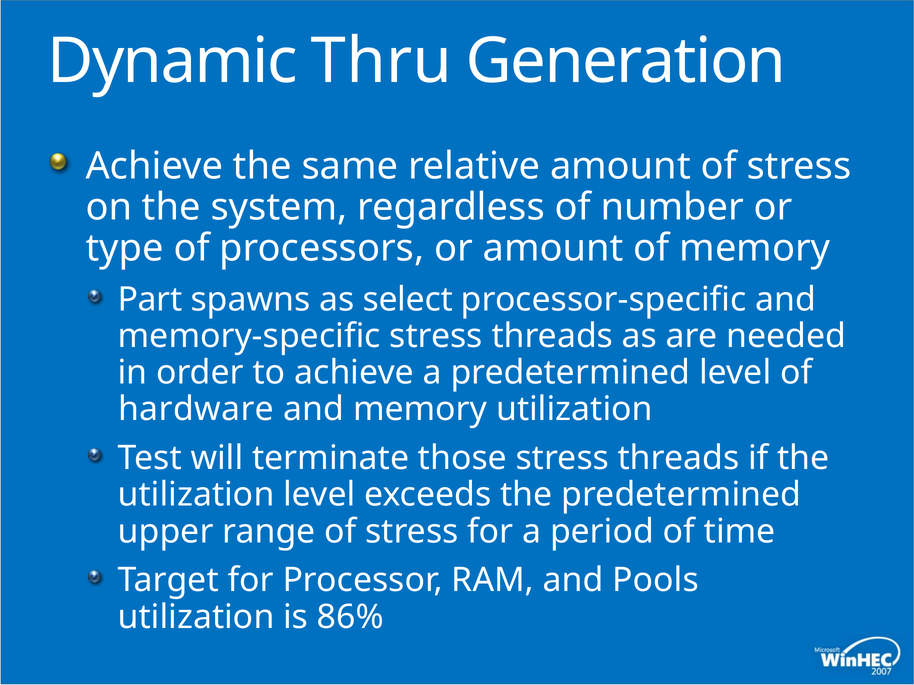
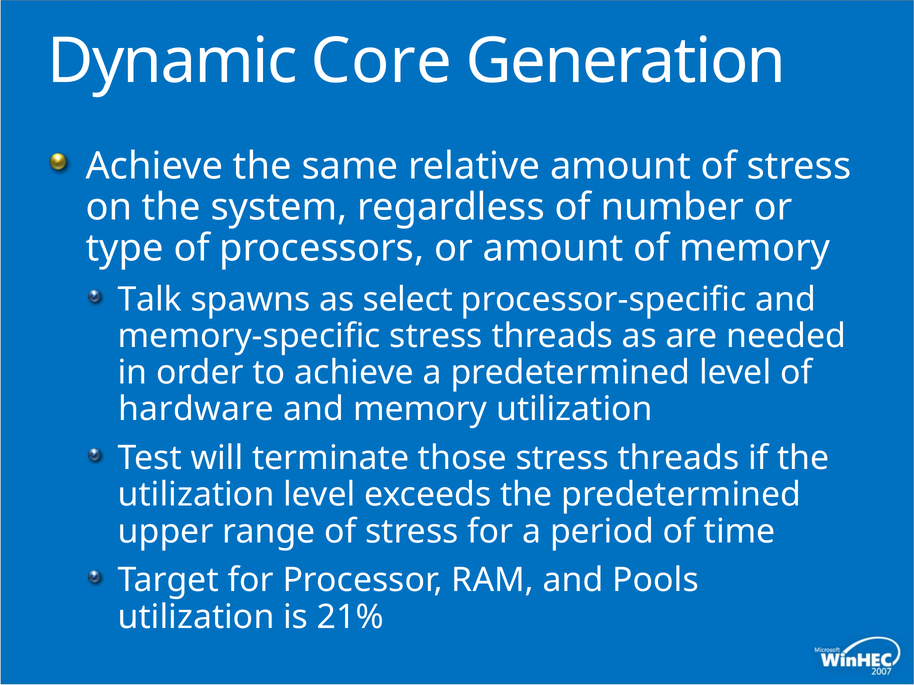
Thru: Thru -> Core
Part: Part -> Talk
86%: 86% -> 21%
